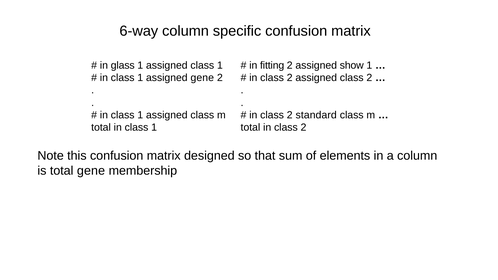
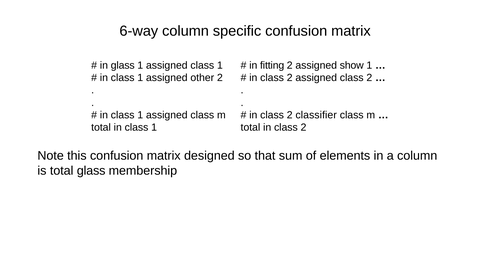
assigned gene: gene -> other
standard: standard -> classifier
total gene: gene -> glass
